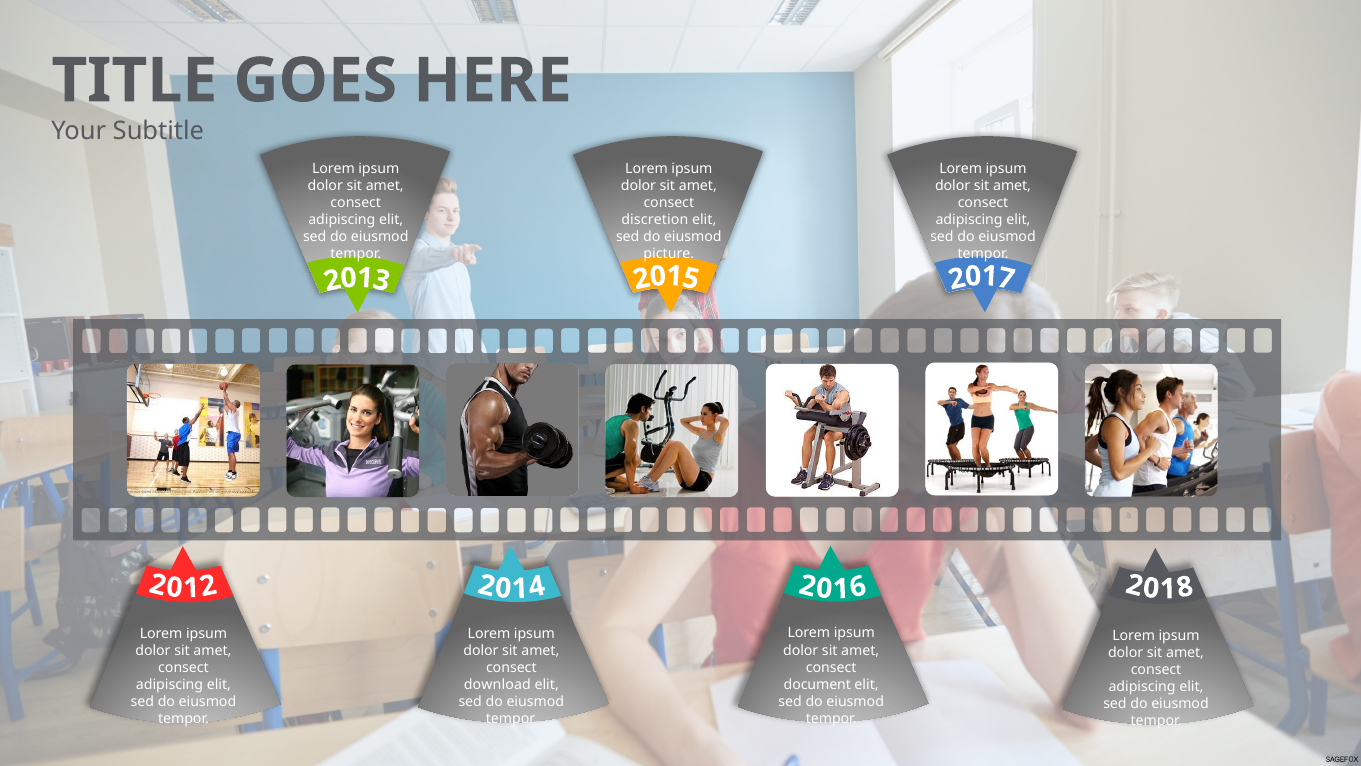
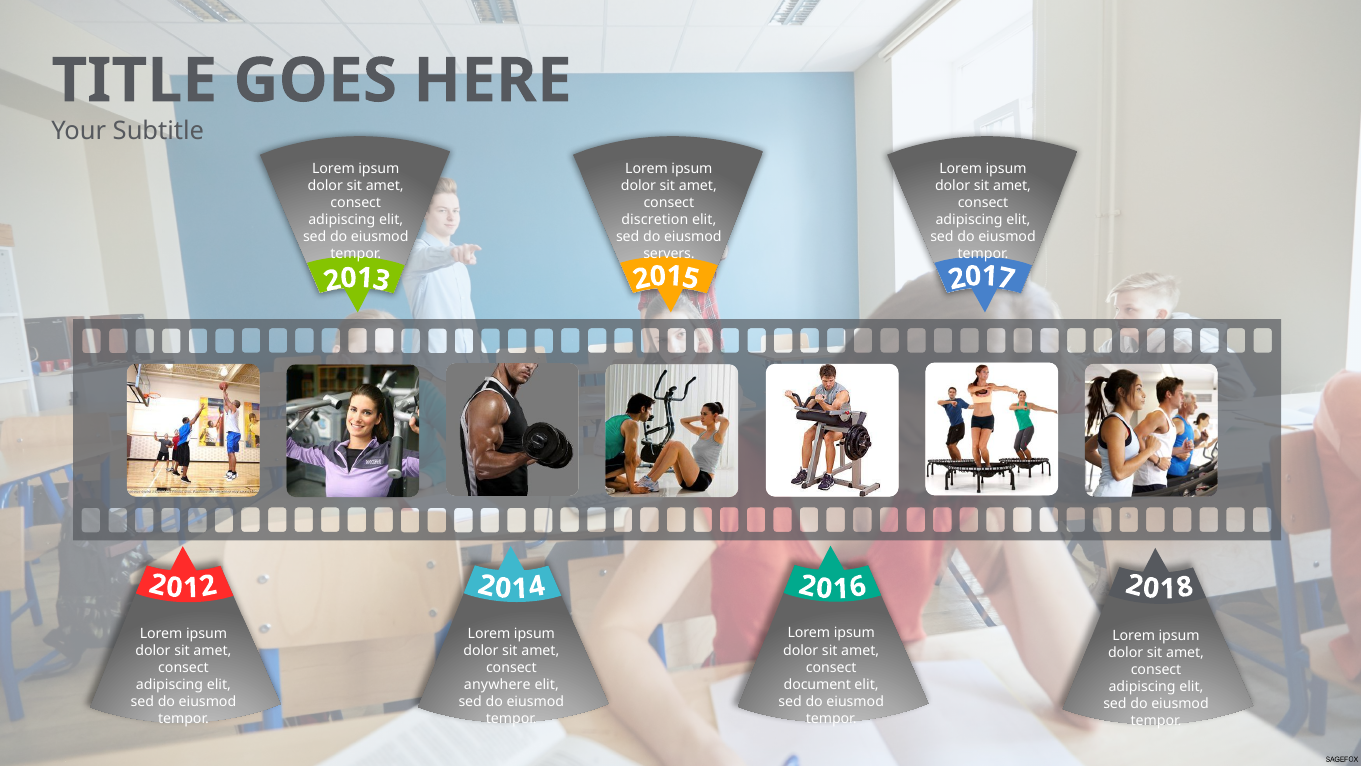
picture: picture -> servers
download: download -> anywhere
